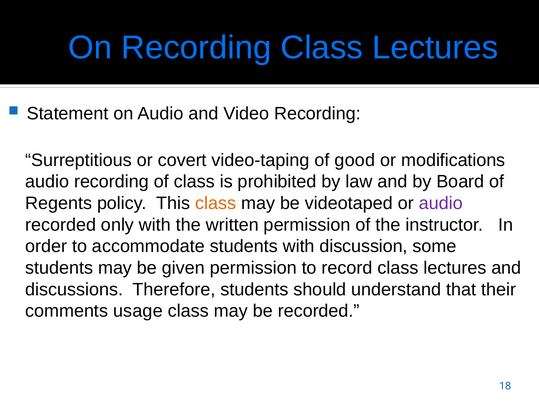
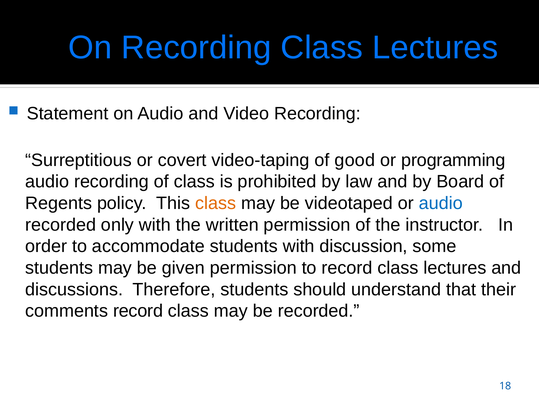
modifications: modifications -> programming
audio at (441, 203) colour: purple -> blue
comments usage: usage -> record
